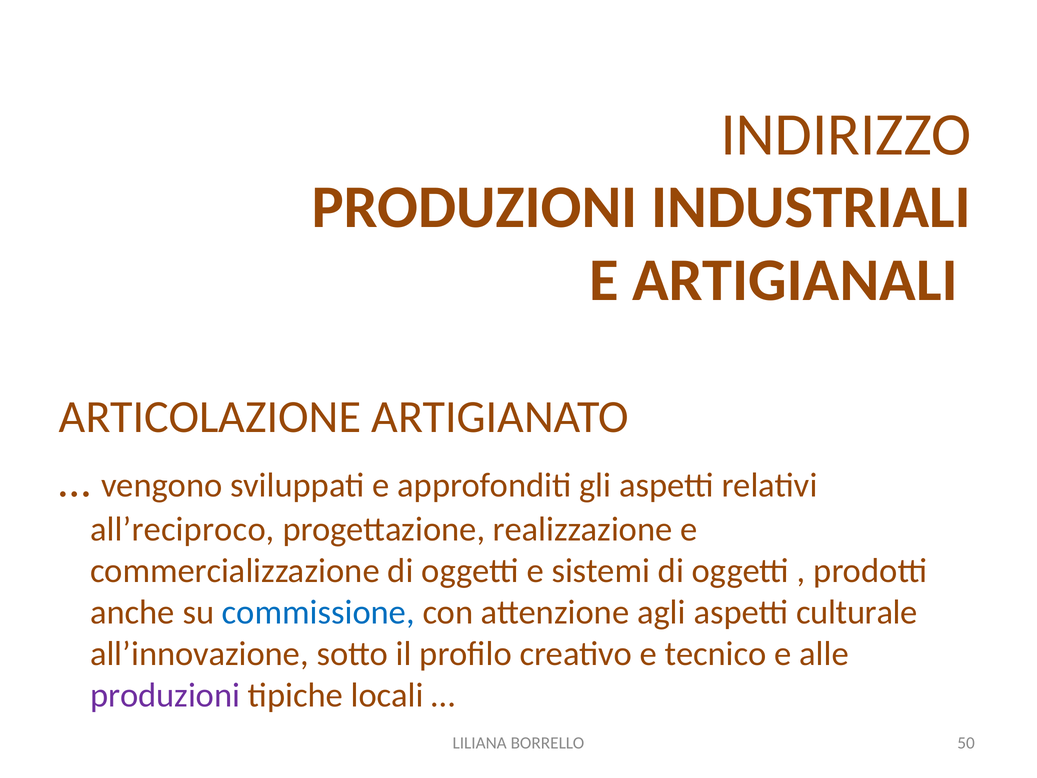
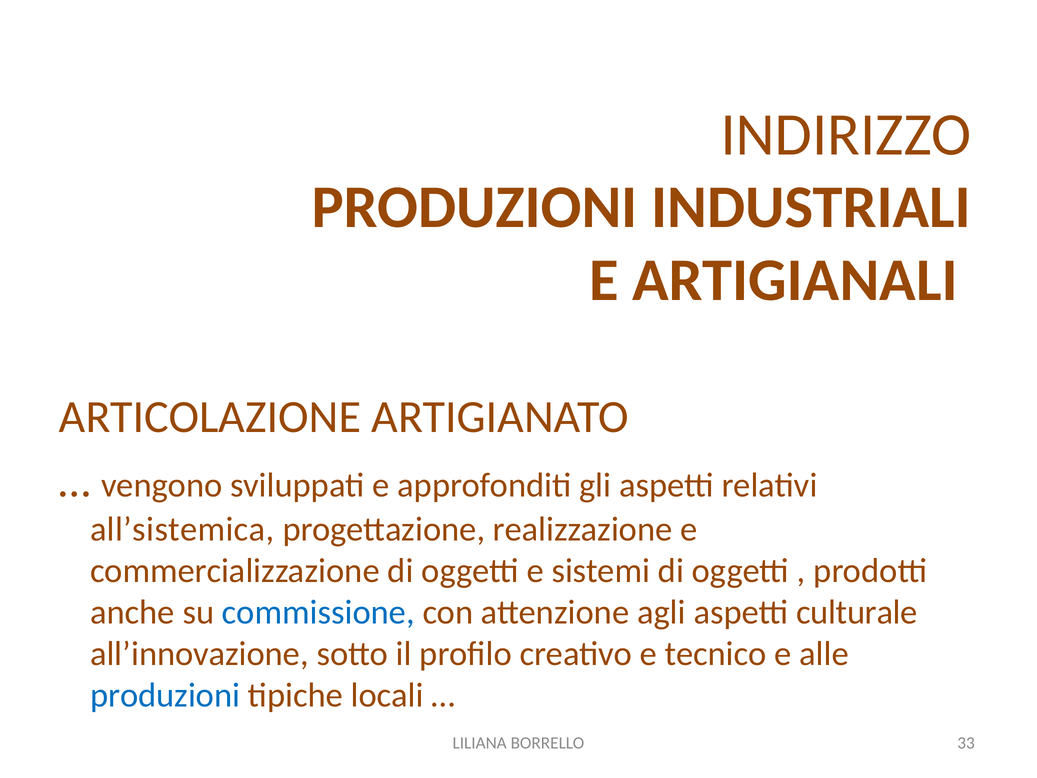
all’reciproco: all’reciproco -> all’sistemica
produzioni at (165, 695) colour: purple -> blue
50: 50 -> 33
